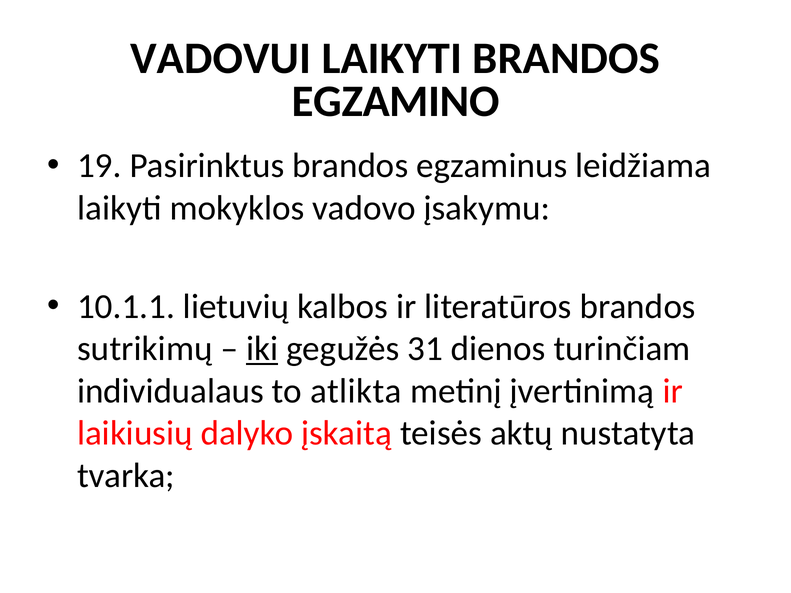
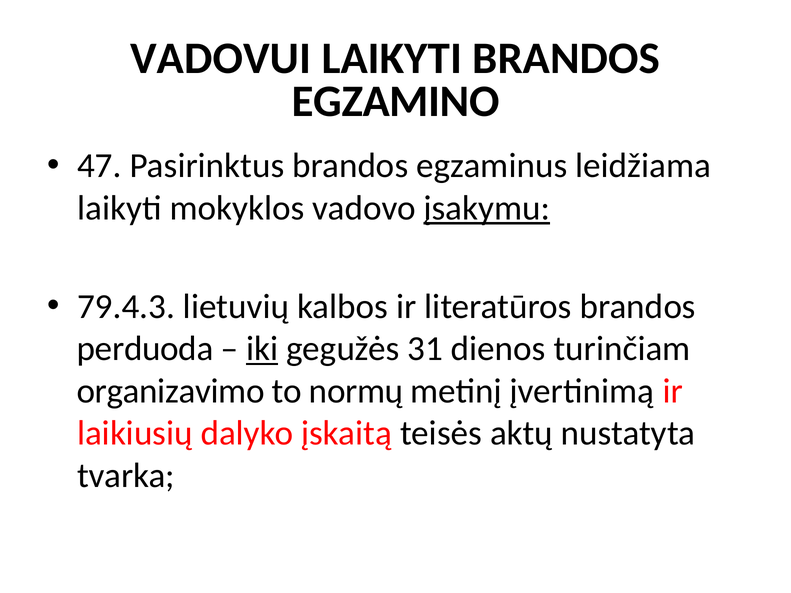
19: 19 -> 47
įsakymu underline: none -> present
10.1.1: 10.1.1 -> 79.4.3
sutrikimų: sutrikimų -> perduoda
individualaus: individualaus -> organizavimo
atlikta: atlikta -> normų
